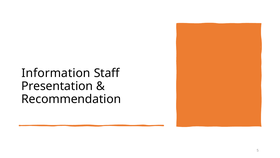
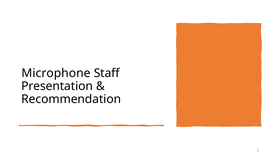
Information: Information -> Microphone
